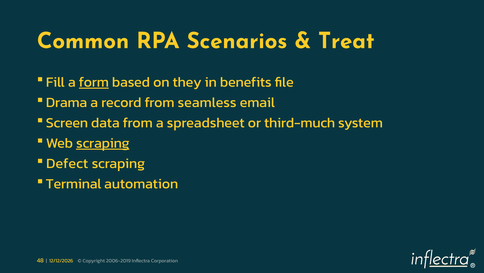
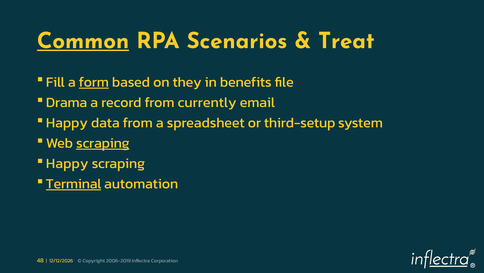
Common underline: none -> present
seamless: seamless -> currently
Screen at (67, 122): Screen -> Happy
third-much: third-much -> third-setup
Defect at (67, 163): Defect -> Happy
Terminal underline: none -> present
